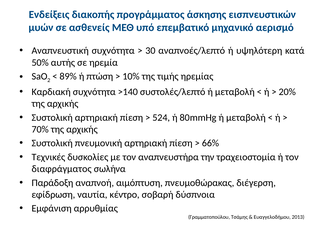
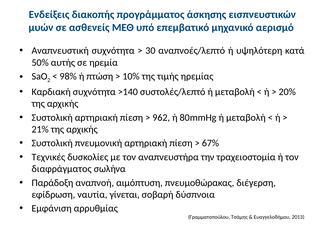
89%: 89% -> 98%
524: 524 -> 962
70%: 70% -> 21%
66%: 66% -> 67%
κέντρο: κέντρο -> γίνεται
